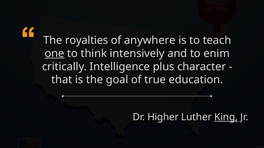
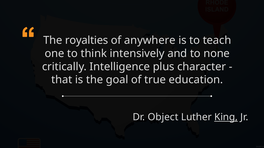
one underline: present -> none
enim: enim -> none
Higher: Higher -> Object
